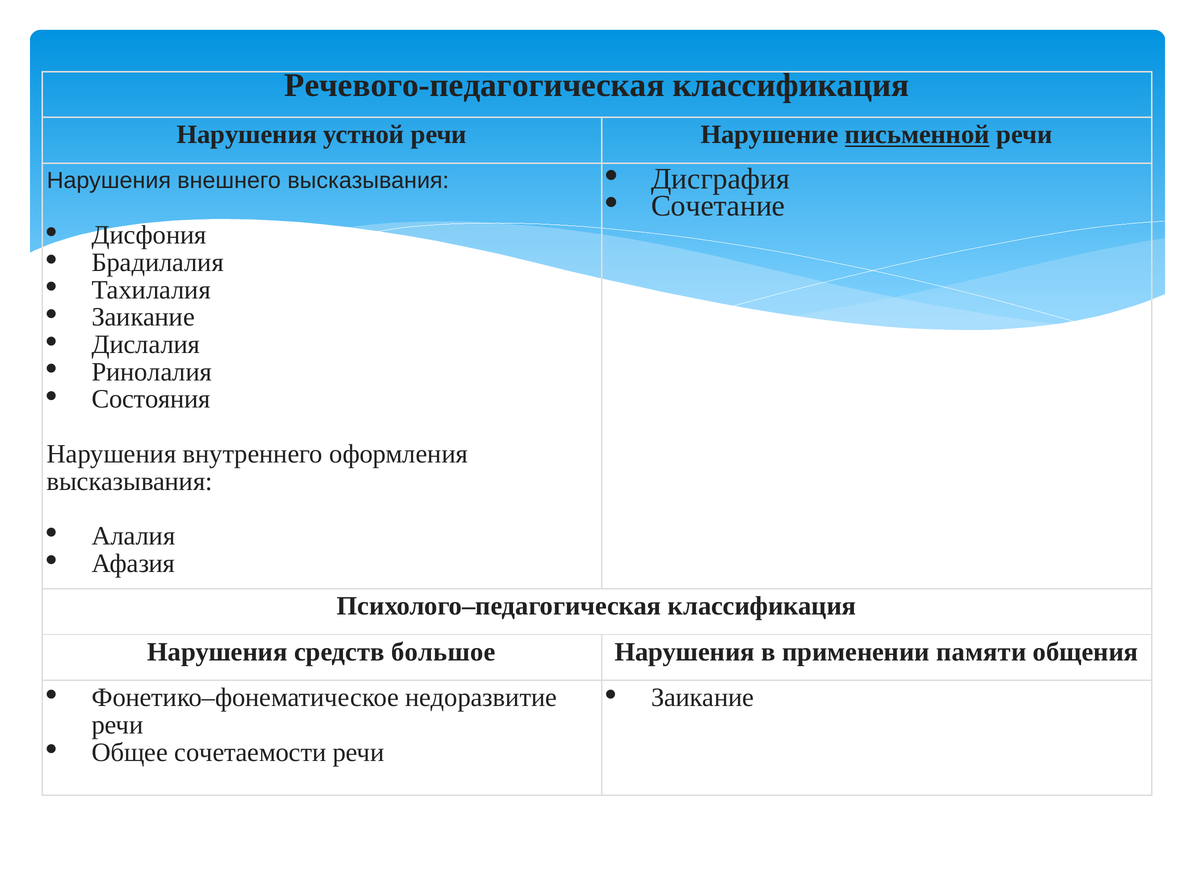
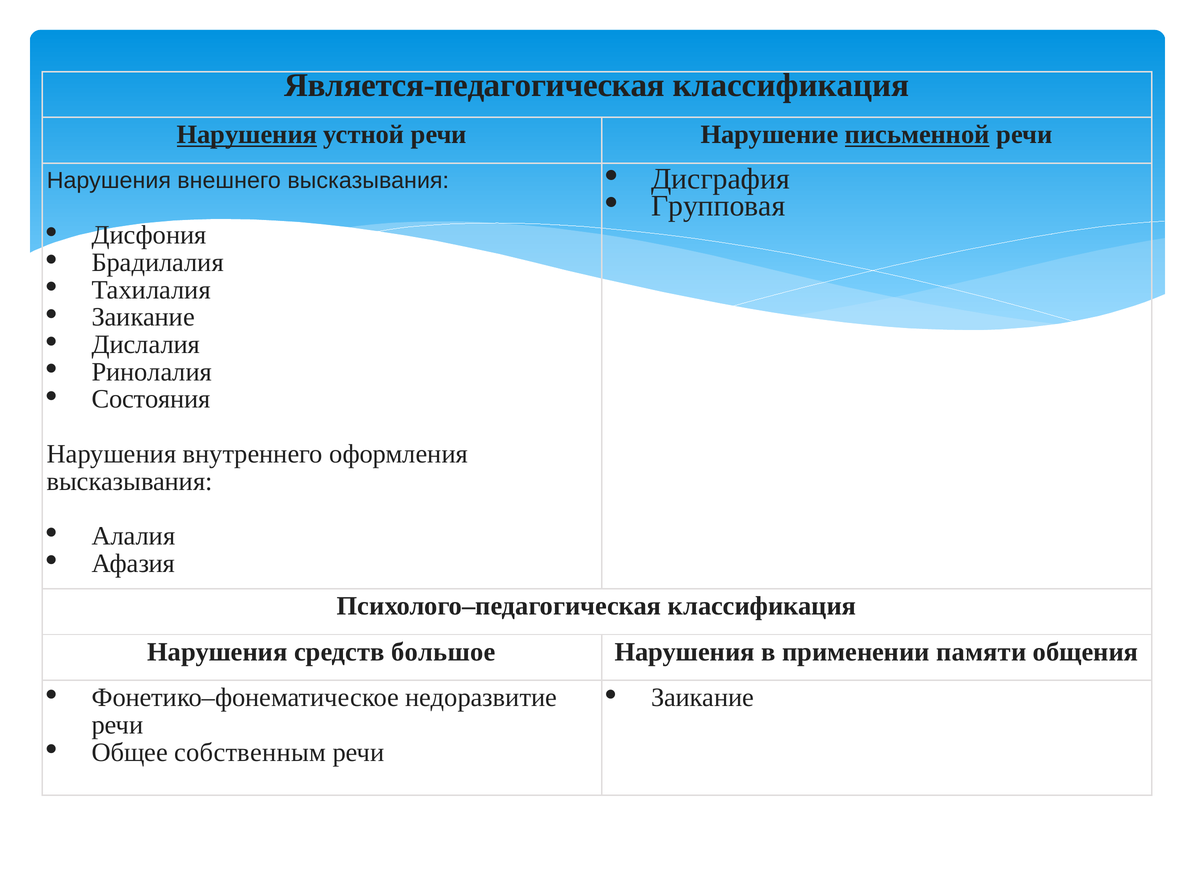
Речевого-педагогическая: Речевого-педагогическая -> Является-педагогическая
Нарушения at (247, 135) underline: none -> present
Сочетание: Сочетание -> Групповая
сочетаемости: сочетаемости -> собственным
